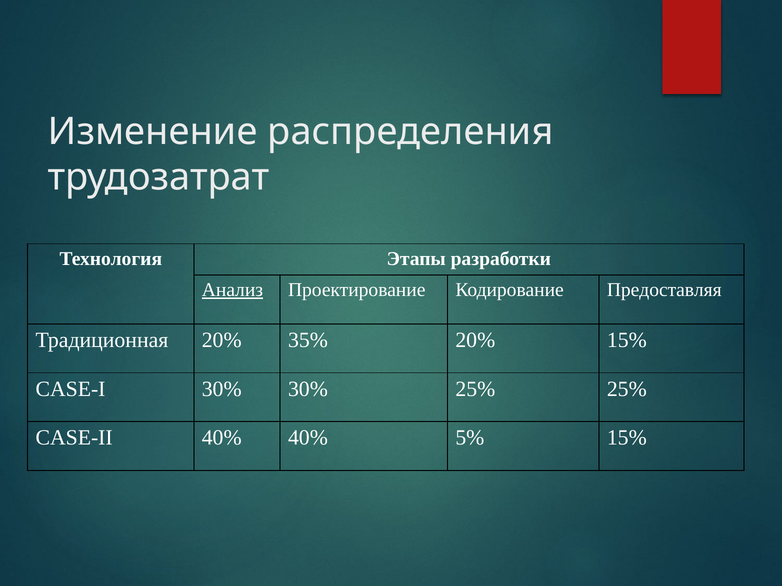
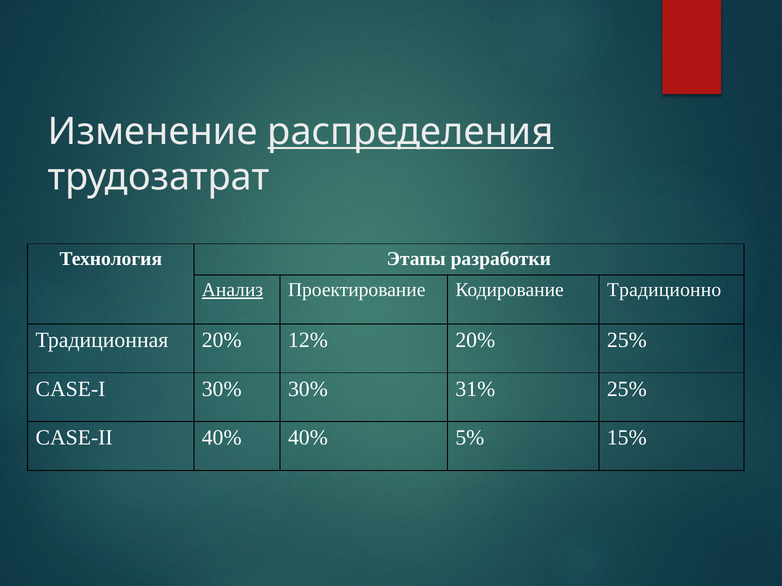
распределения underline: none -> present
Предоставляя: Предоставляя -> Традиционно
35%: 35% -> 12%
20% 15%: 15% -> 25%
30% 25%: 25% -> 31%
